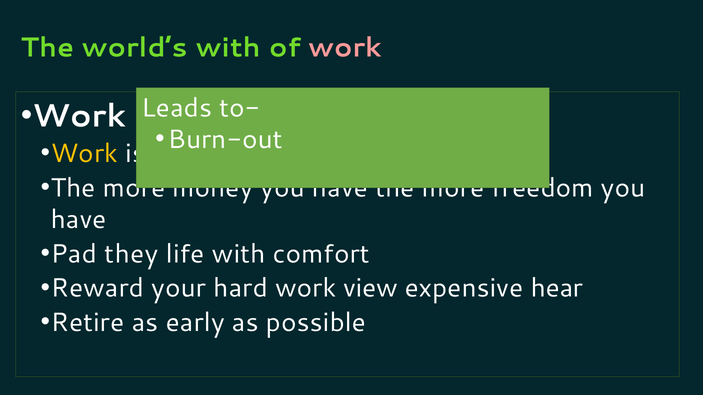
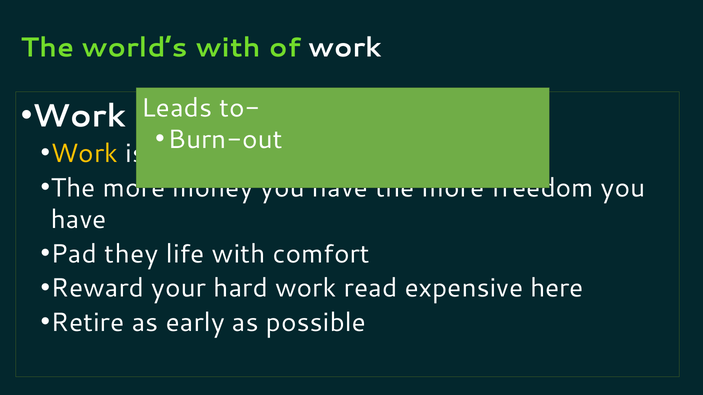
work at (345, 48) colour: pink -> white
view: view -> read
hear: hear -> here
